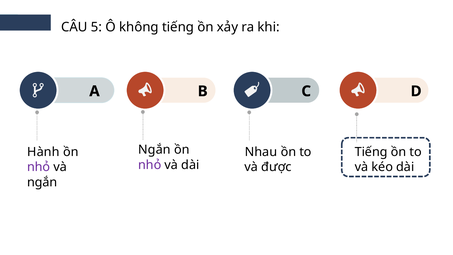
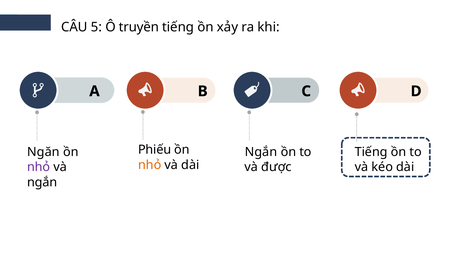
không: không -> truyền
Ngắn at (155, 150): Ngắn -> Phiếu
Hành: Hành -> Ngăn
Nhau at (261, 152): Nhau -> Ngắn
nhỏ at (150, 165) colour: purple -> orange
